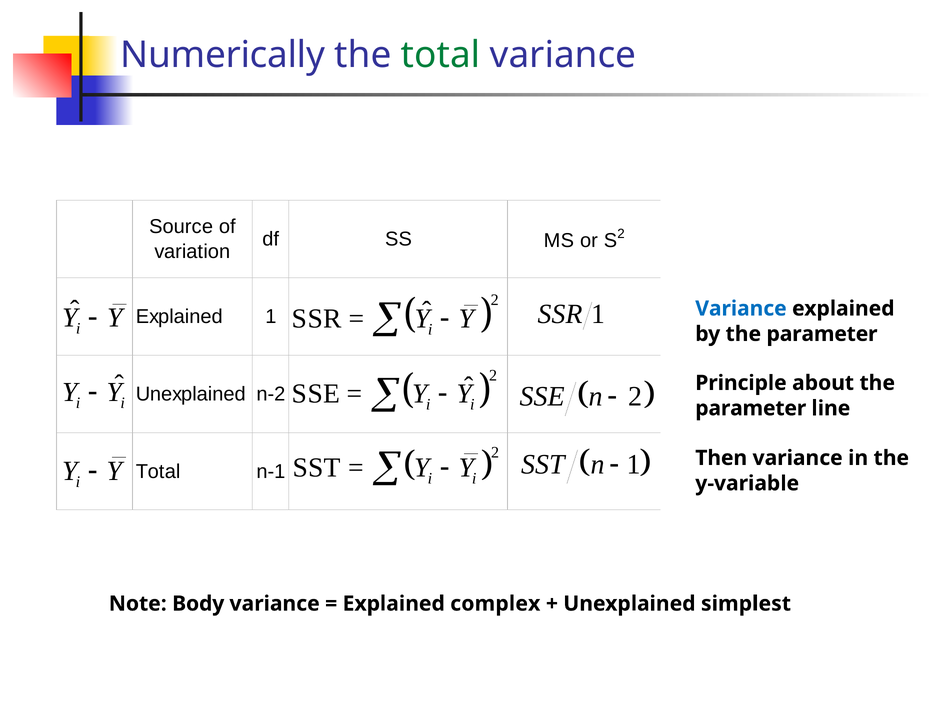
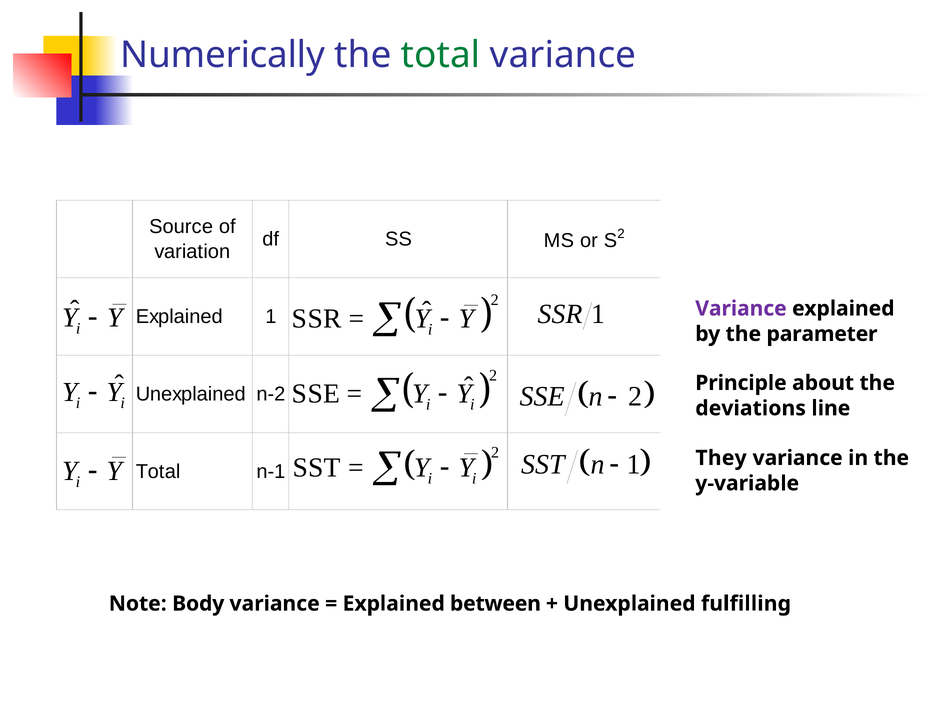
Variance at (741, 309) colour: blue -> purple
parameter at (751, 408): parameter -> deviations
Then: Then -> They
complex: complex -> between
simplest: simplest -> fulfilling
